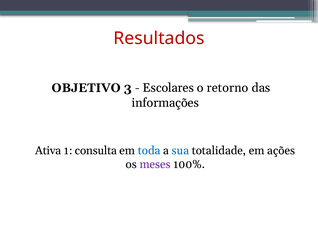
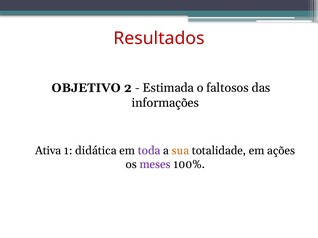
3: 3 -> 2
Escolares: Escolares -> Estimada
retorno: retorno -> faltosos
consulta: consulta -> didática
toda colour: blue -> purple
sua colour: blue -> orange
